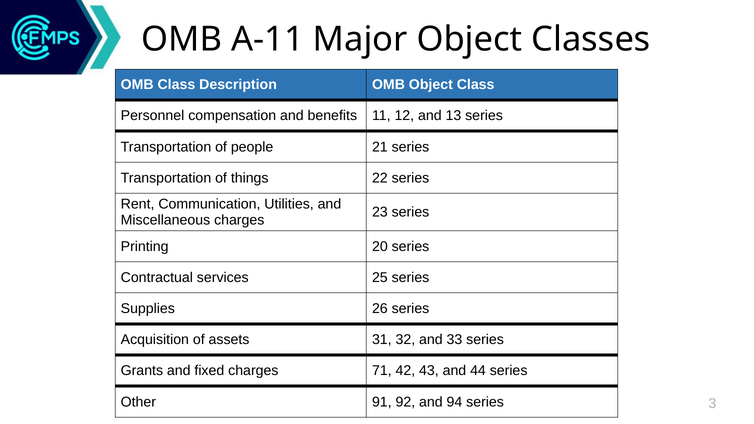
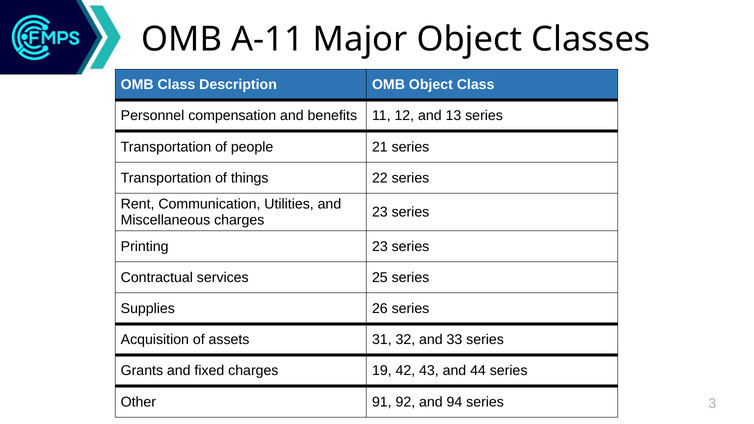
Printing 20: 20 -> 23
71: 71 -> 19
